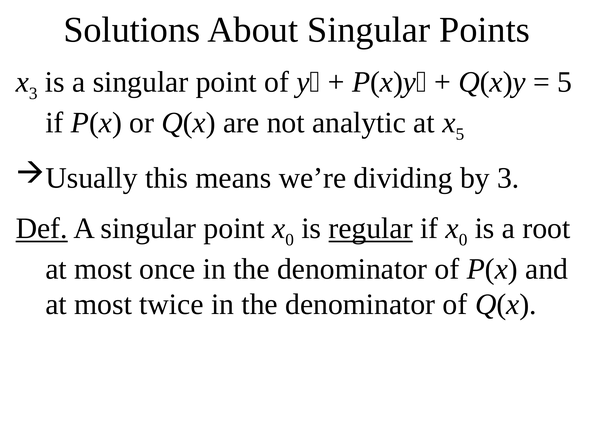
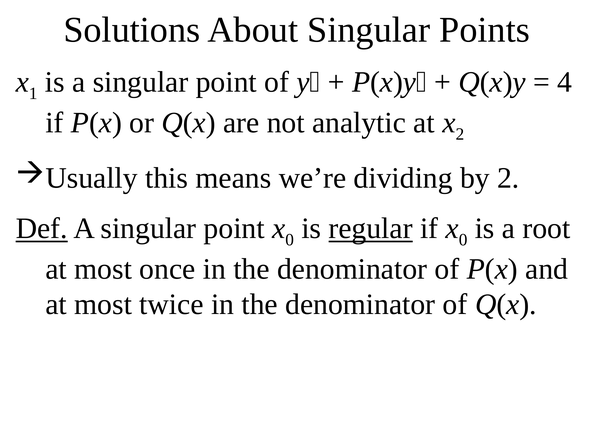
3 at (33, 94): 3 -> 1
5 at (565, 82): 5 -> 4
5 at (460, 134): 5 -> 2
by 3: 3 -> 2
